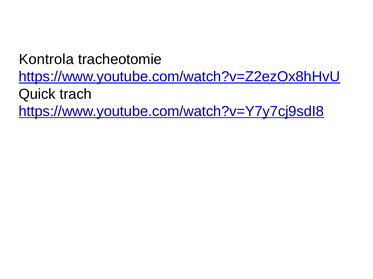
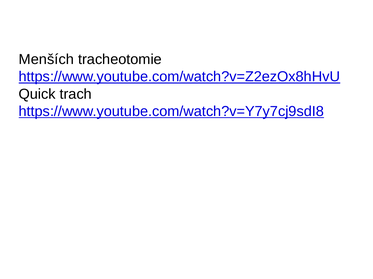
Kontrola: Kontrola -> Menších
